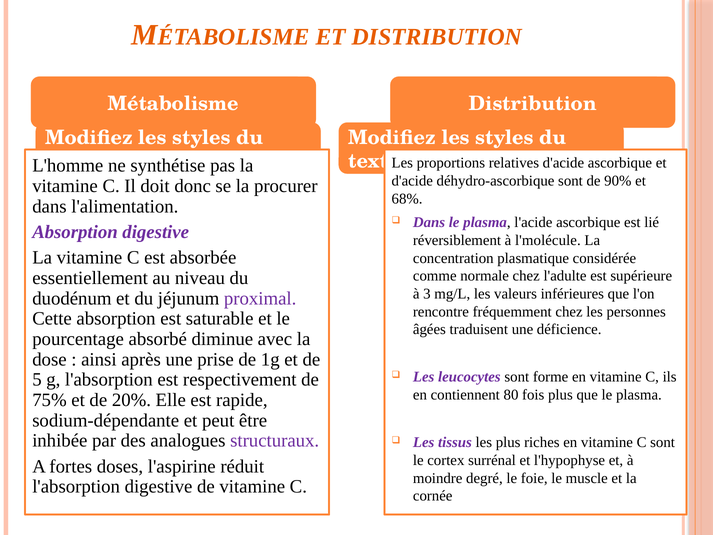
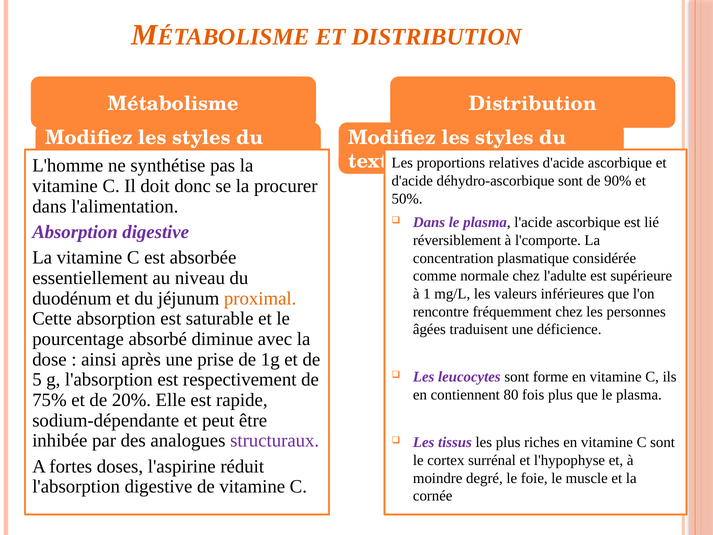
68%: 68% -> 50%
l'molécule: l'molécule -> l'comporte
3: 3 -> 1
proximal colour: purple -> orange
